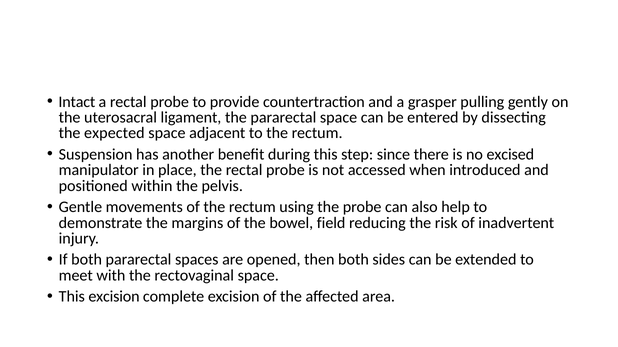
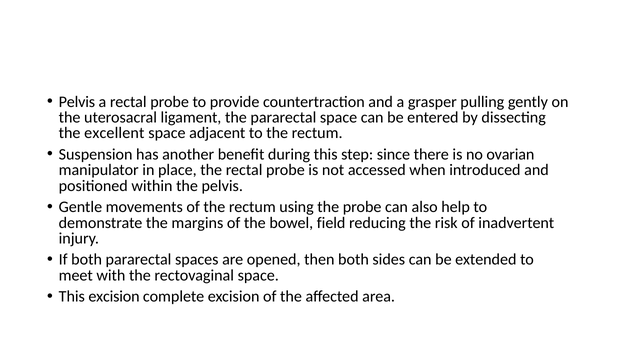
Intact at (77, 102): Intact -> Pelvis
expected: expected -> excellent
excised: excised -> ovarian
